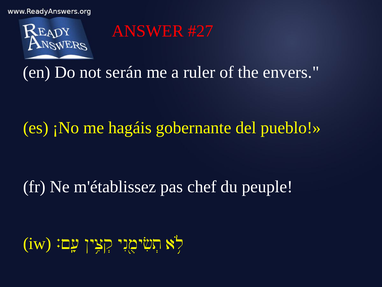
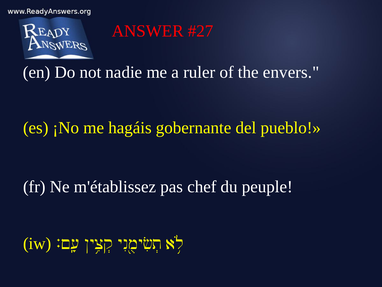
serán: serán -> nadie
